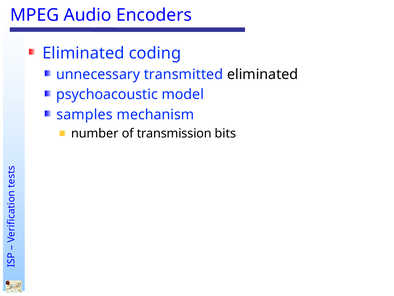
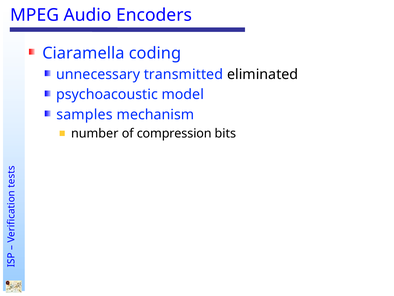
Eliminated at (83, 53): Eliminated -> Ciaramella
transmission: transmission -> compression
